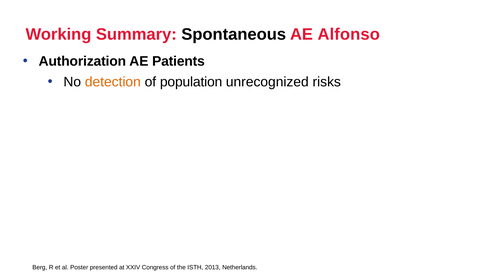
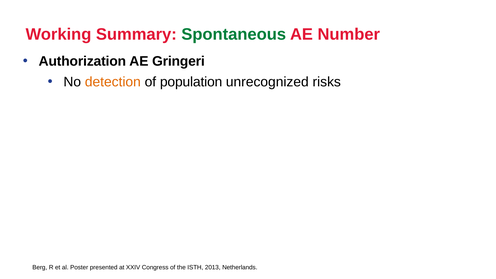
Spontaneous colour: black -> green
Alfonso: Alfonso -> Number
Patients: Patients -> Gringeri
